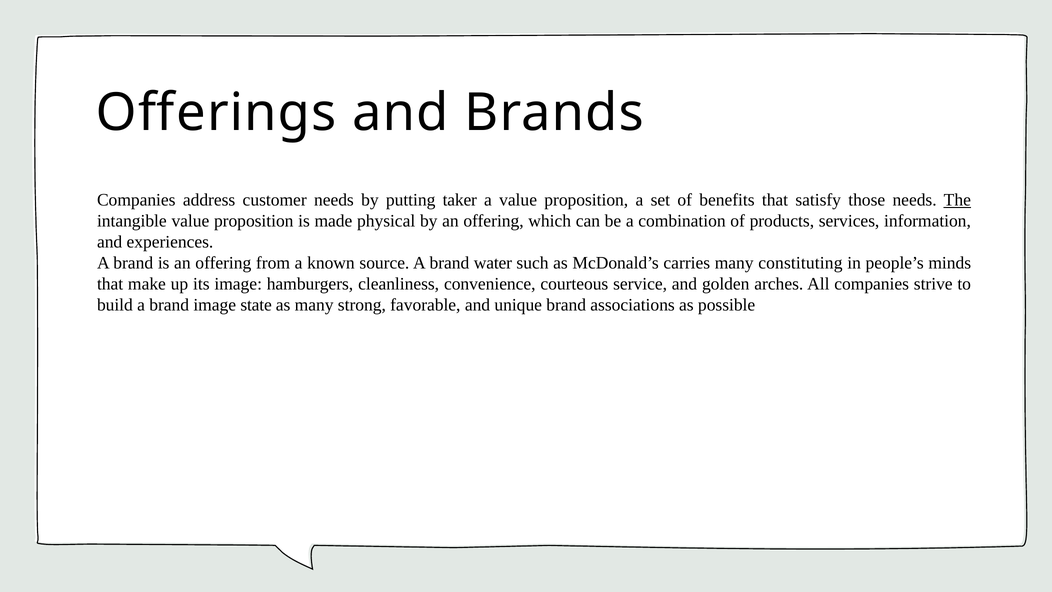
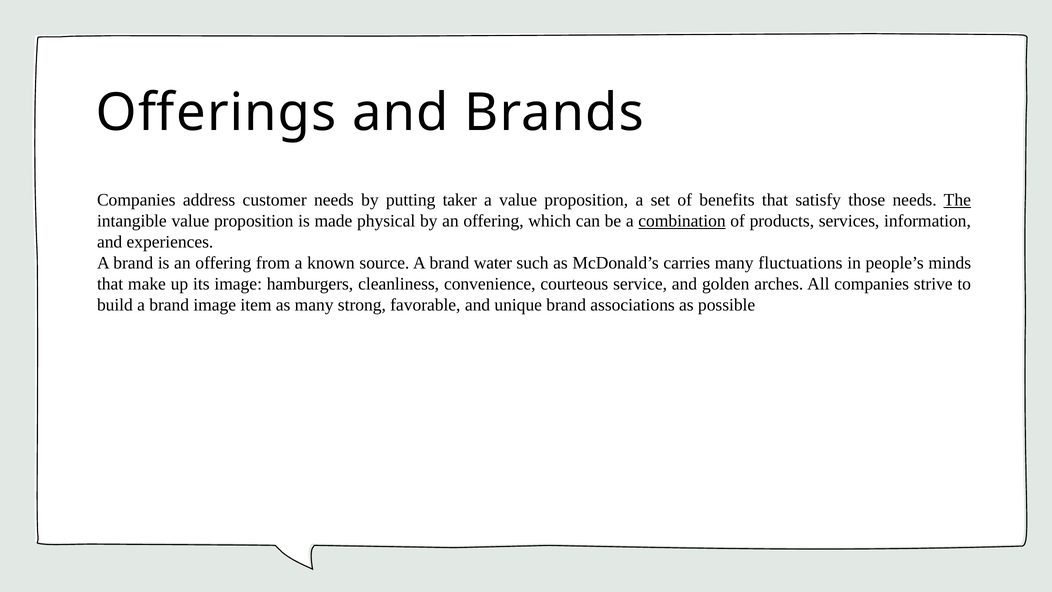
combination underline: none -> present
constituting: constituting -> fluctuations
state: state -> item
